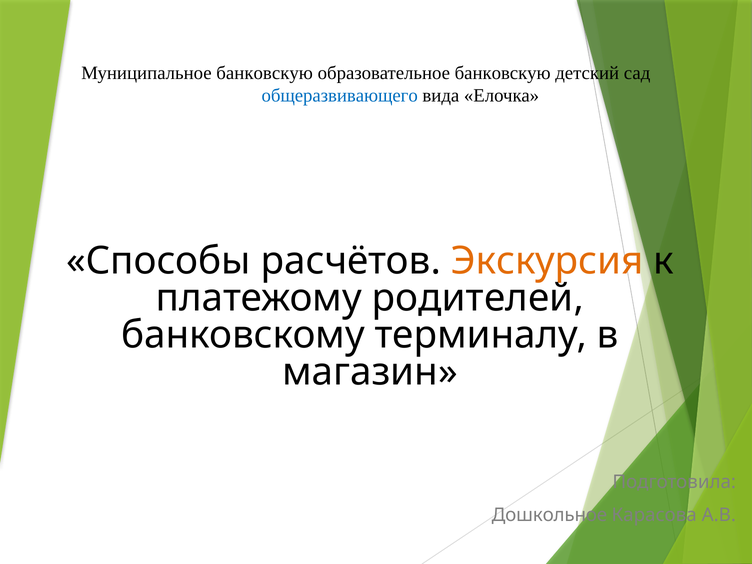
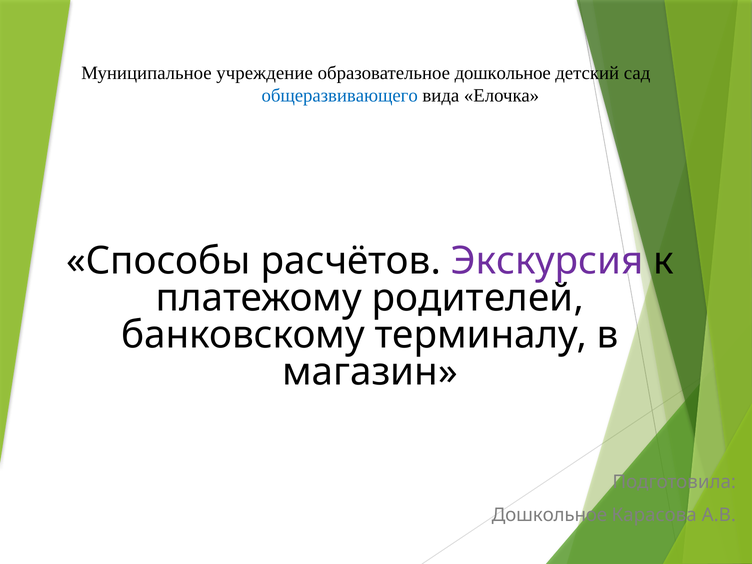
Муниципальное банковскую: банковскую -> учреждение
образовательное банковскую: банковскую -> дошкольное
Экскурсия colour: orange -> purple
